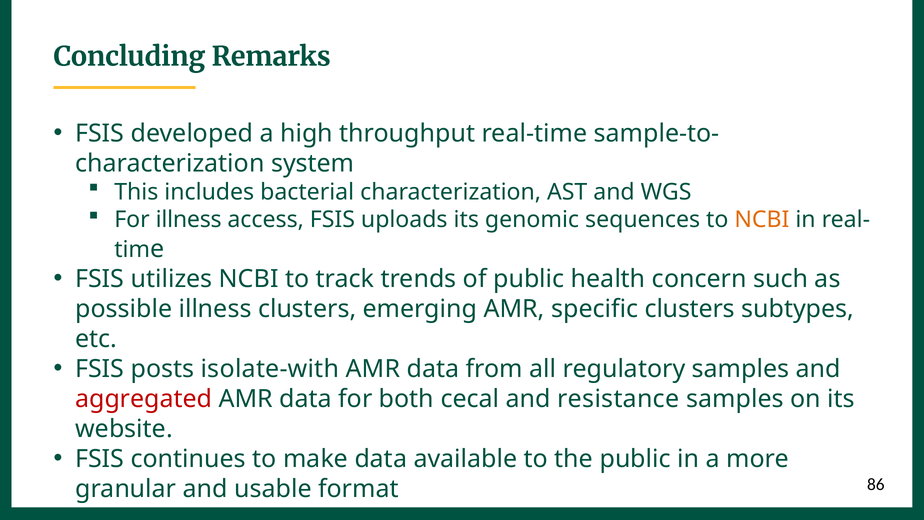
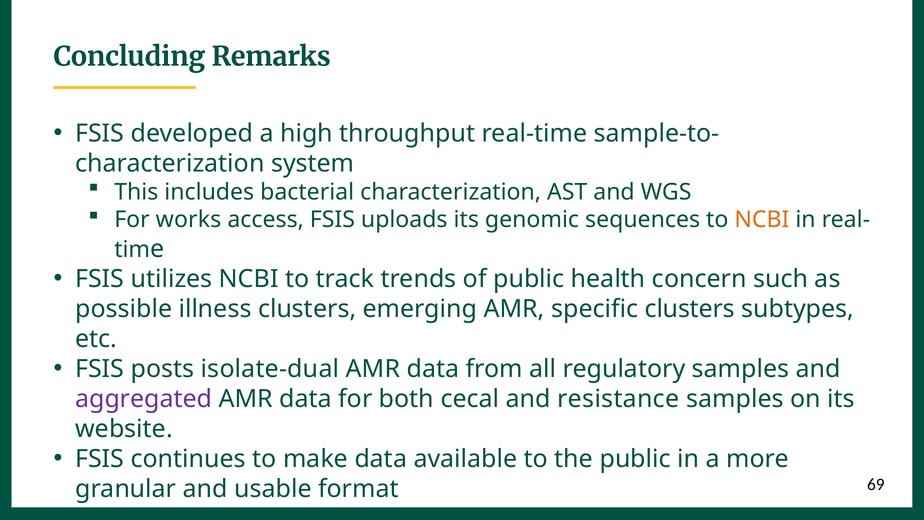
For illness: illness -> works
isolate-with: isolate-with -> isolate-dual
aggregated colour: red -> purple
86: 86 -> 69
